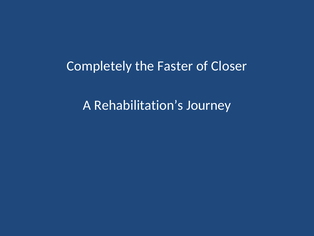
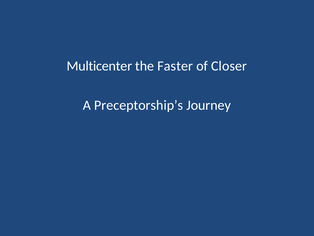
Completely: Completely -> Multicenter
Rehabilitation’s: Rehabilitation’s -> Preceptorship’s
